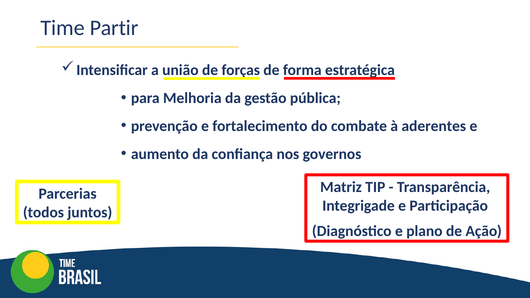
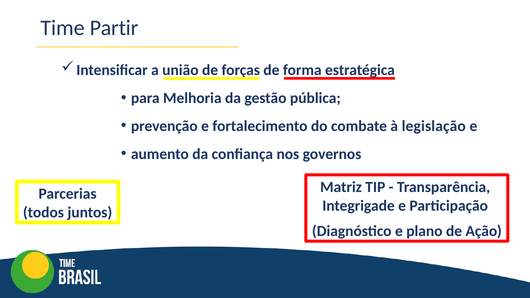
aderentes: aderentes -> legislação
